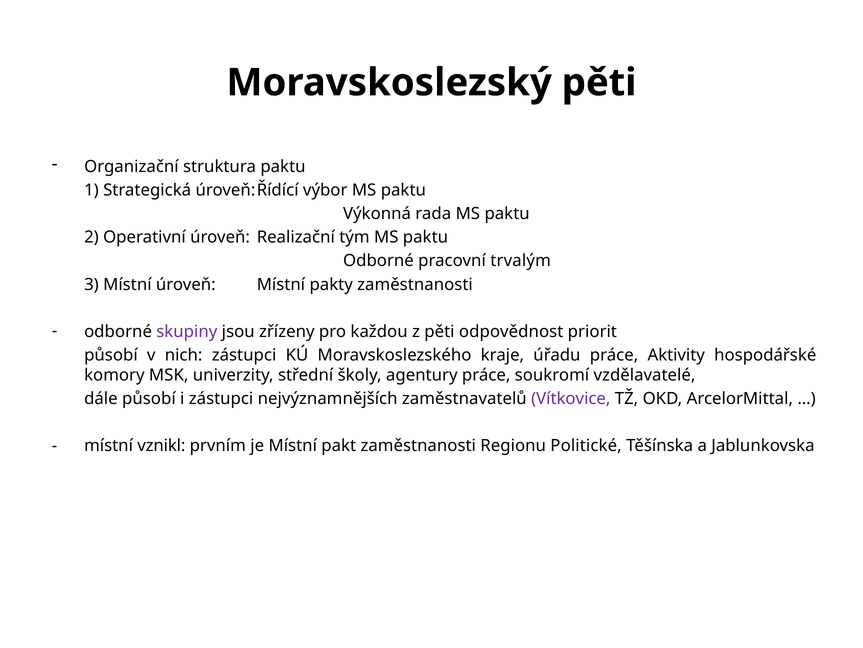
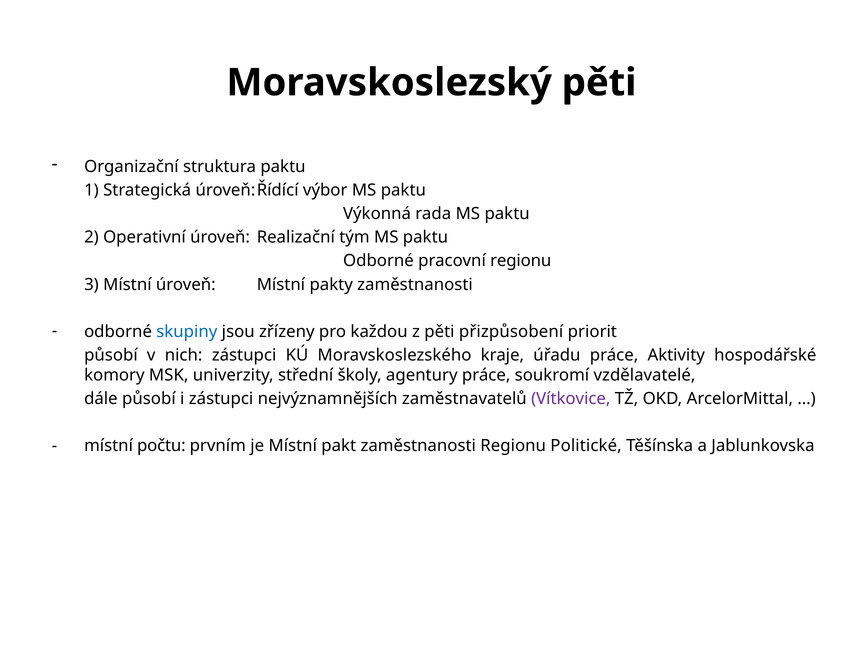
pracovní trvalým: trvalým -> regionu
skupiny colour: purple -> blue
odpovědnost: odpovědnost -> přizpůsobení
vznikl: vznikl -> počtu
